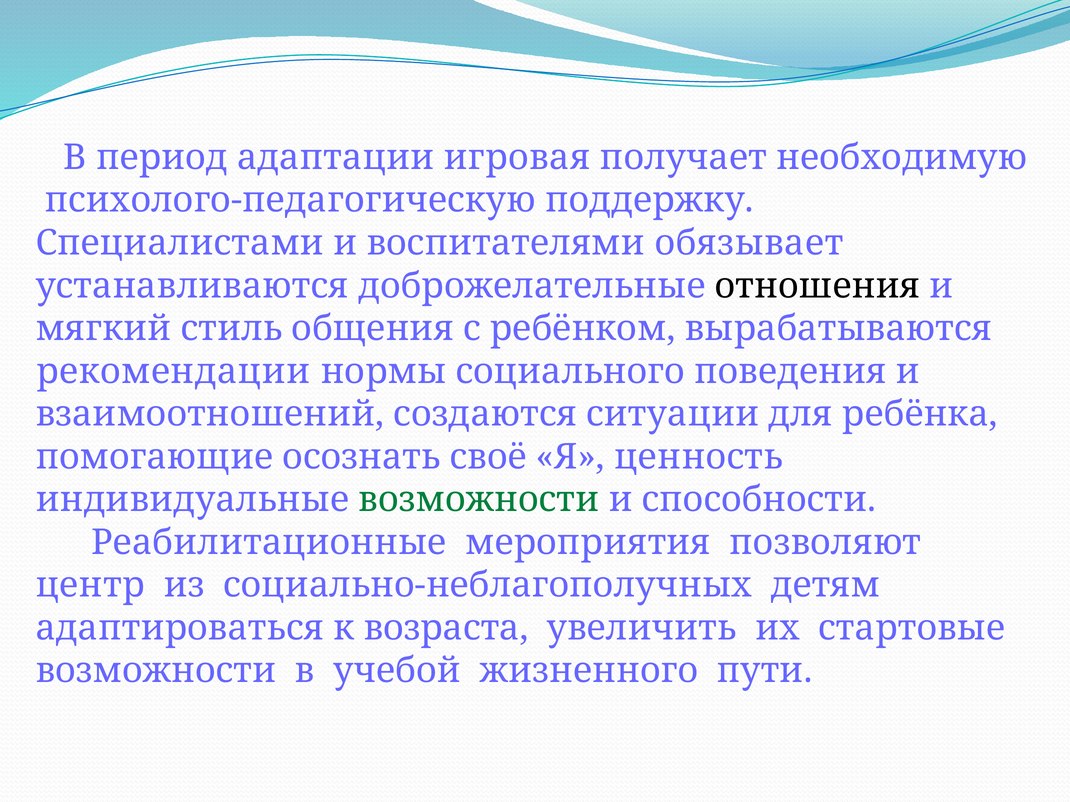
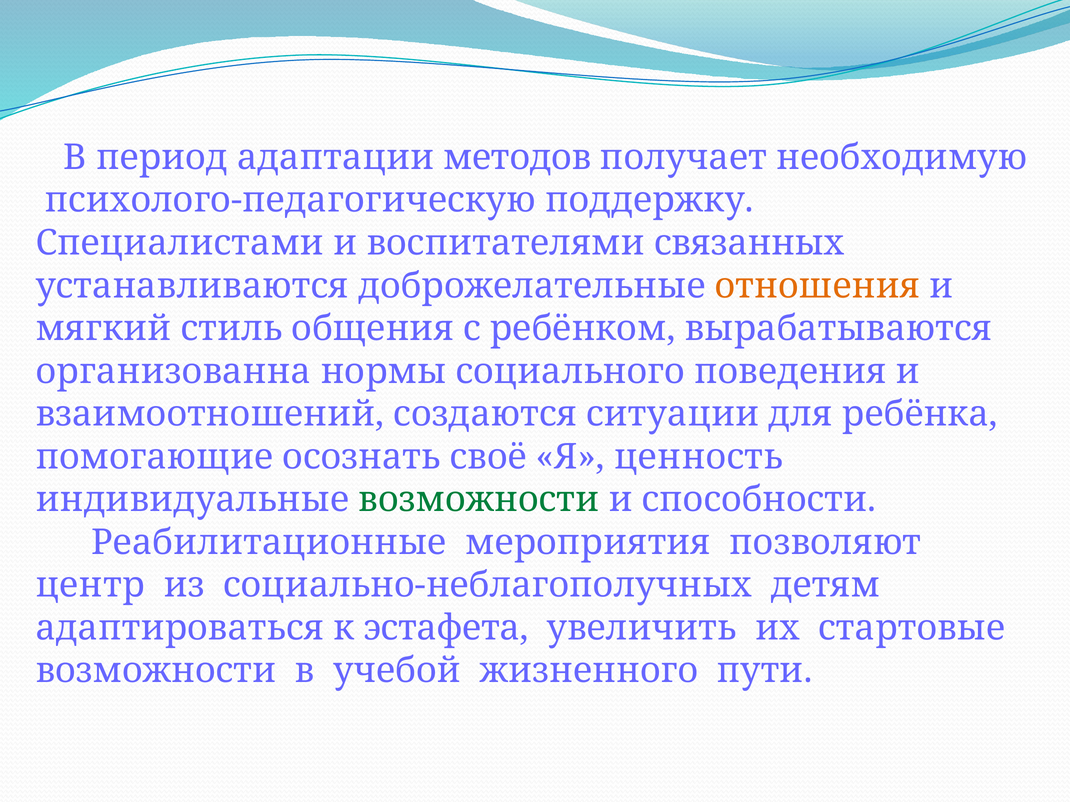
игровая: игровая -> методов
обязывает: обязывает -> связанных
отношения colour: black -> orange
рекомендации: рекомендации -> организованна
возраста: возраста -> эстафета
